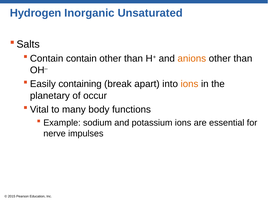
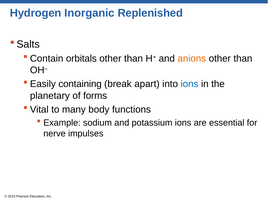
Unsaturated: Unsaturated -> Replenished
contain: contain -> orbitals
ions at (189, 84) colour: orange -> blue
occur: occur -> forms
